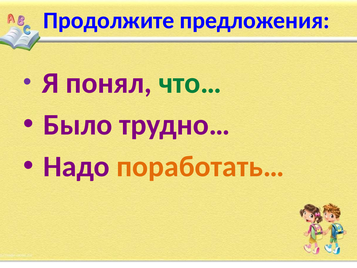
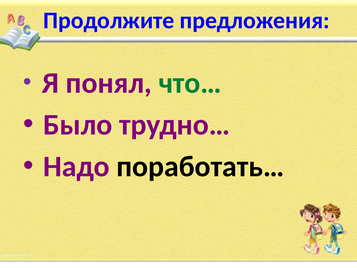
поработать… colour: orange -> black
